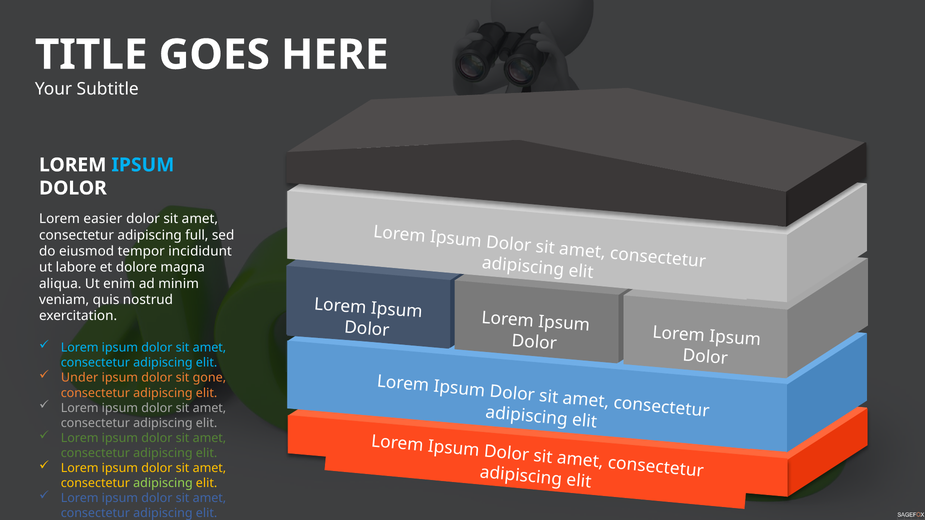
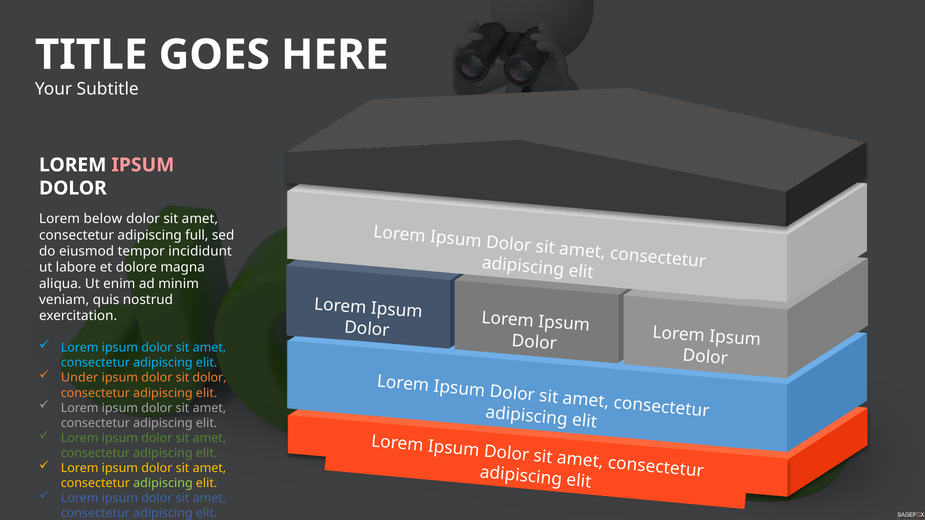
IPSUM at (143, 165) colour: light blue -> pink
easier: easier -> below
sit gone: gone -> dolor
